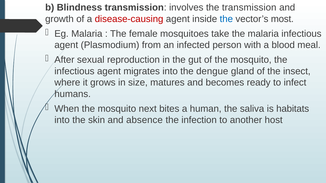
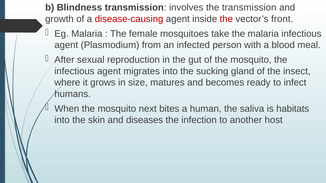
the at (226, 19) colour: blue -> red
most: most -> front
dengue: dengue -> sucking
absence: absence -> diseases
